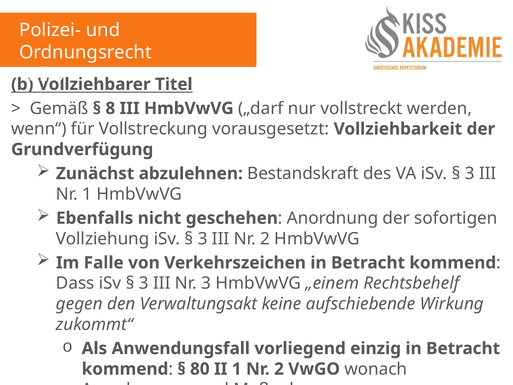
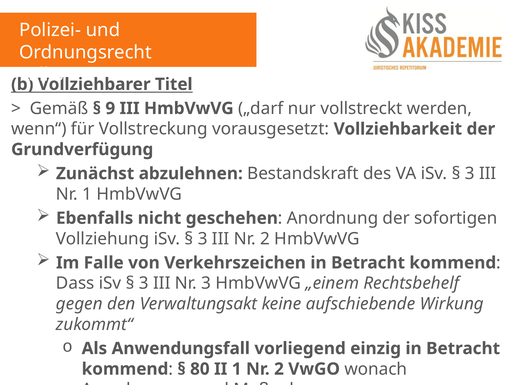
8: 8 -> 9
